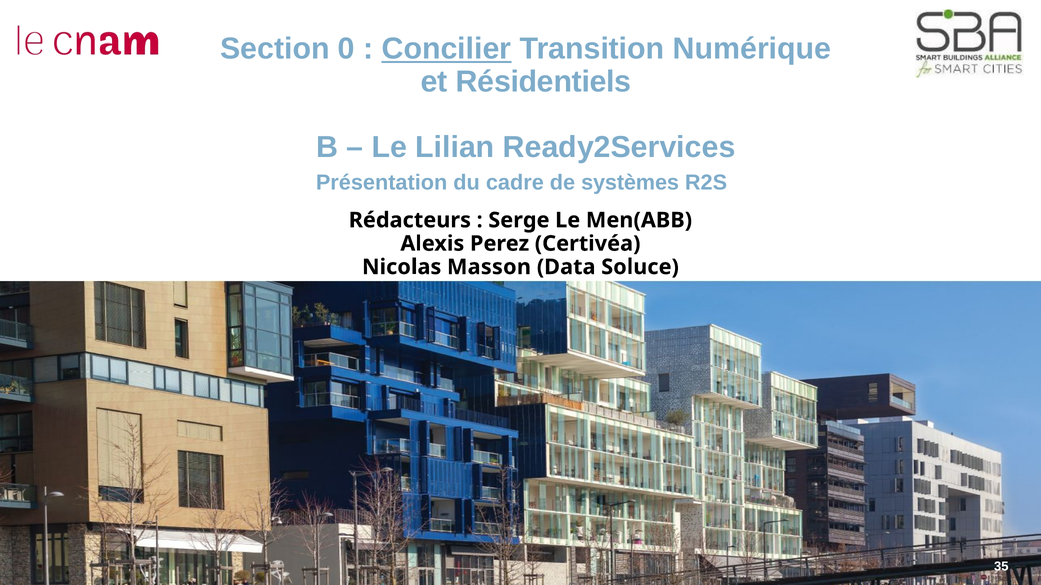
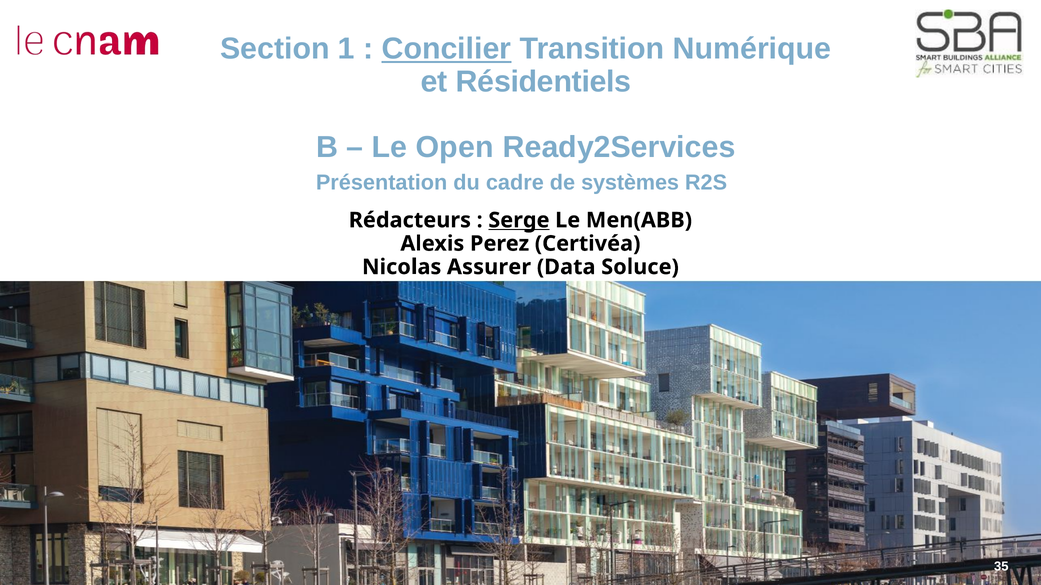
0: 0 -> 1
Lilian: Lilian -> Open
Serge underline: none -> present
Masson: Masson -> Assurer
